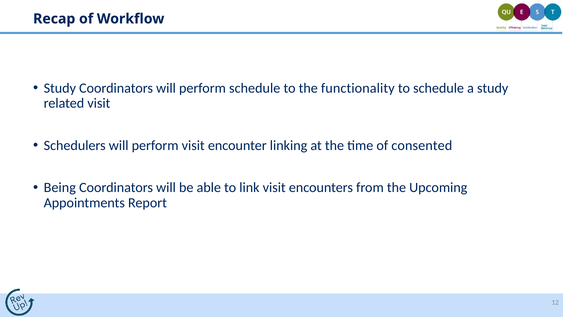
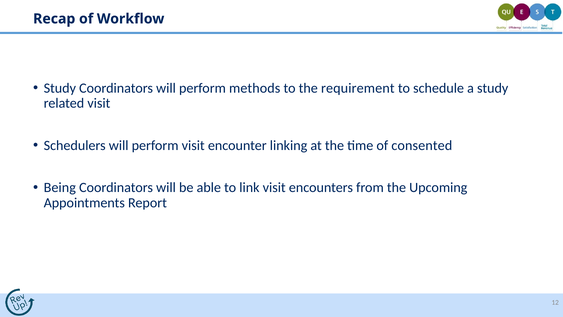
perform schedule: schedule -> methods
functionality: functionality -> requirement
